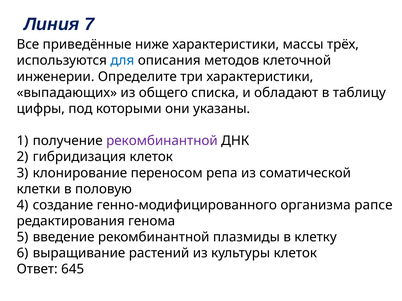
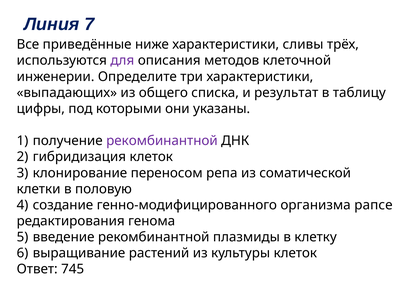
массы: массы -> сливы
для colour: blue -> purple
обладают: обладают -> результат
645: 645 -> 745
